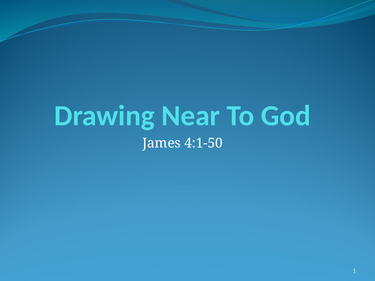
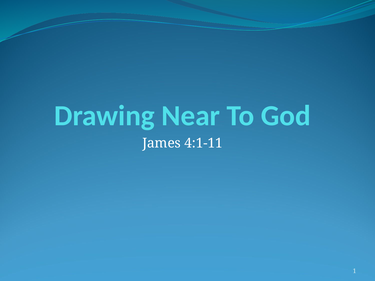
4:1-50: 4:1-50 -> 4:1-11
